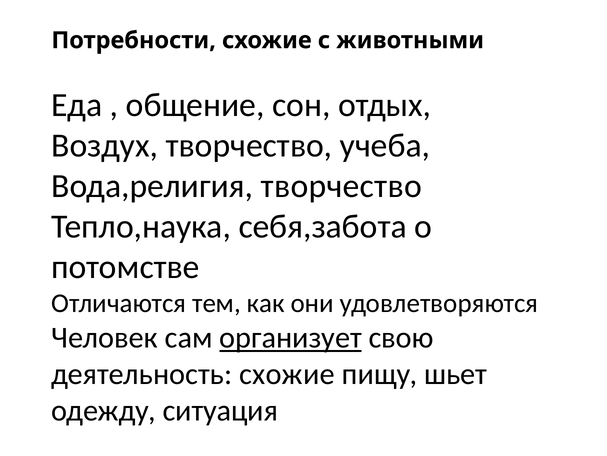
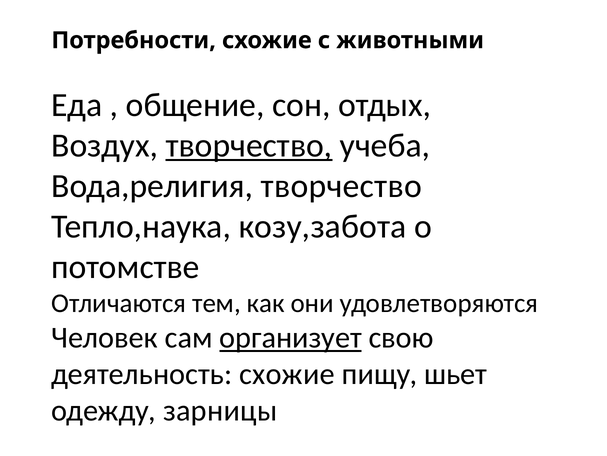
творчество at (249, 145) underline: none -> present
себя,забота: себя,забота -> козу,забота
ситуация: ситуация -> зарницы
